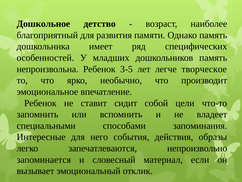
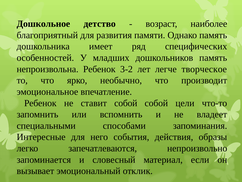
3-5: 3-5 -> 3-2
ставит сидит: сидит -> собой
